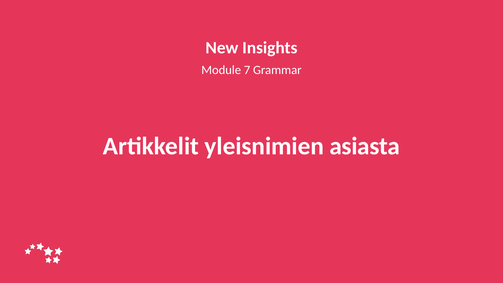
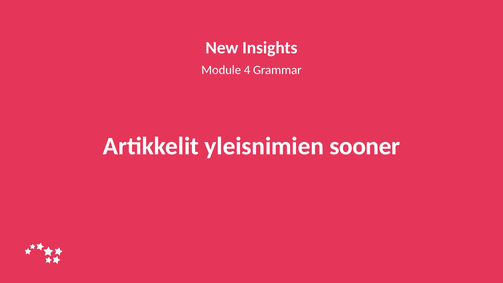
7: 7 -> 4
asiasta: asiasta -> sooner
